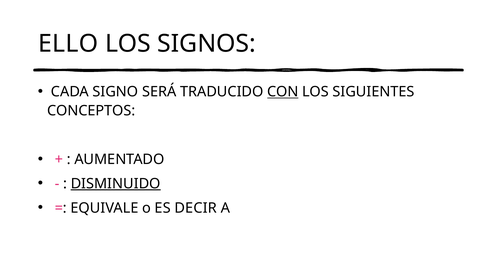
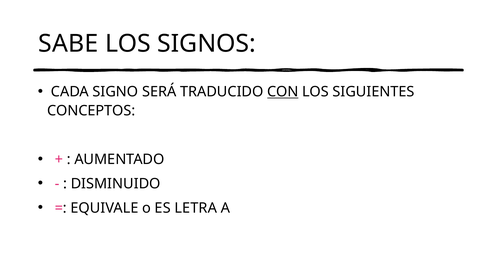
ELLO: ELLO -> SABE
DISMINUIDO underline: present -> none
DECIR: DECIR -> LETRA
